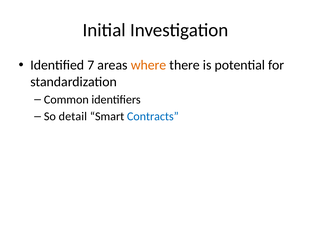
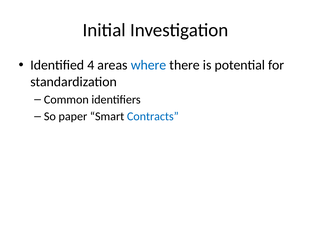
7: 7 -> 4
where colour: orange -> blue
detail: detail -> paper
